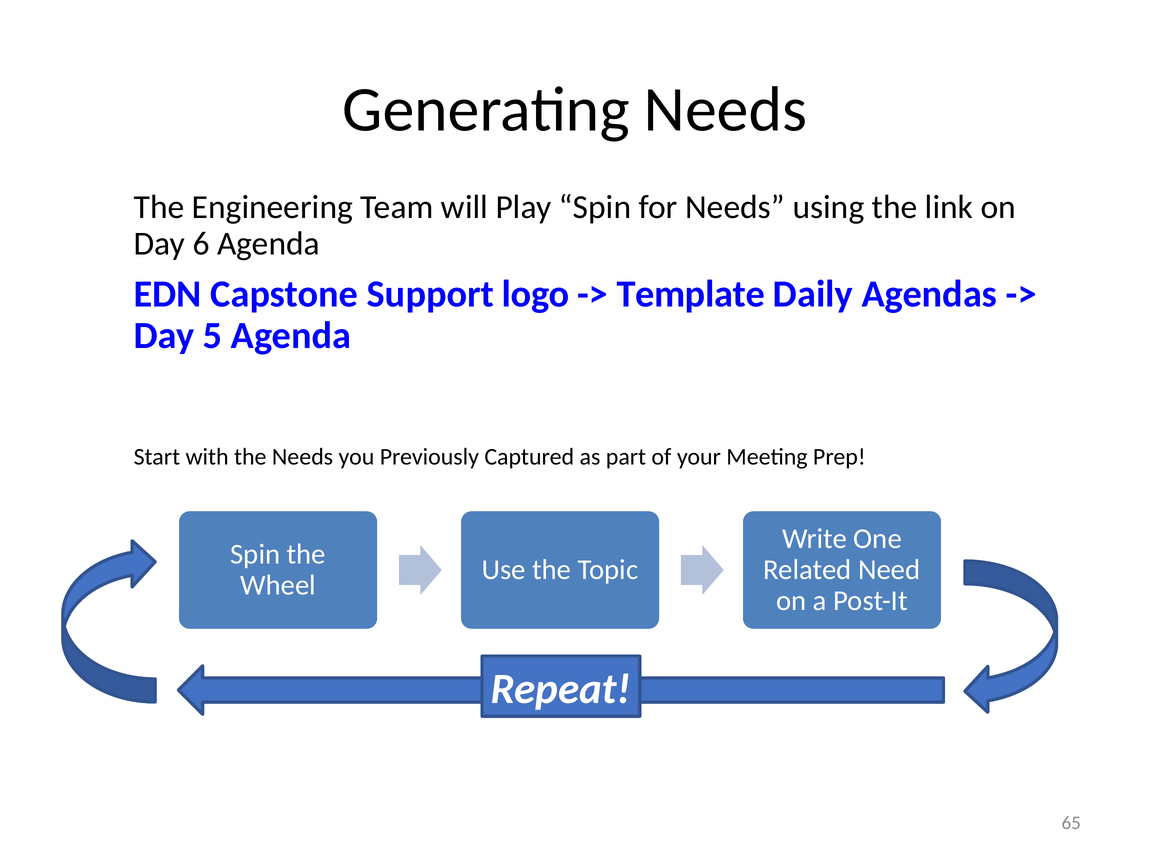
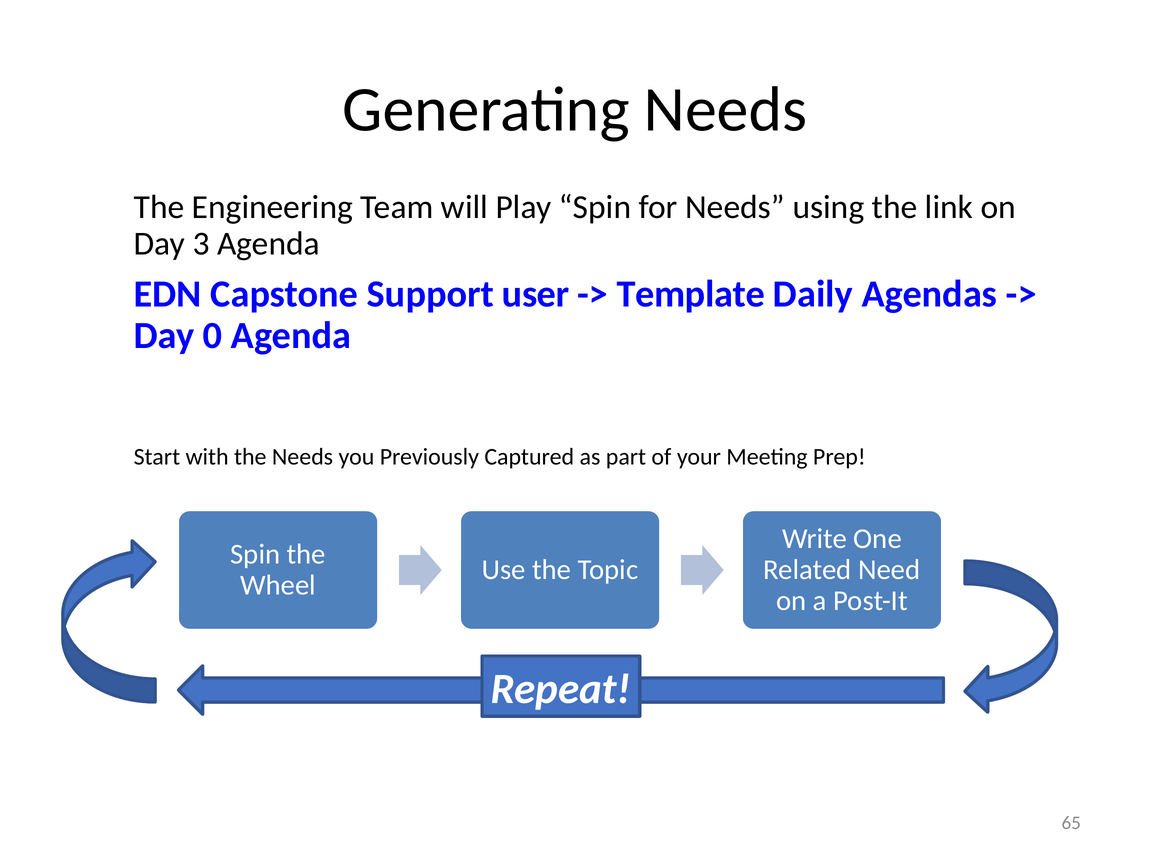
6: 6 -> 3
logo: logo -> user
5: 5 -> 0
